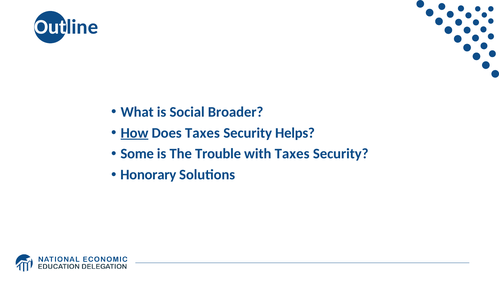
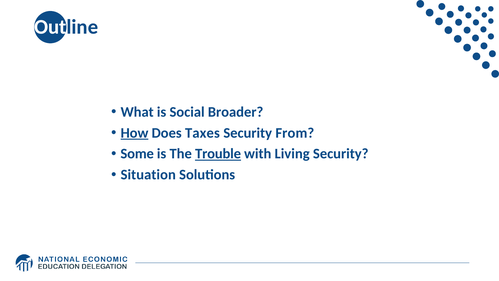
Helps: Helps -> From
Trouble underline: none -> present
with Taxes: Taxes -> Living
Honorary: Honorary -> Situation
